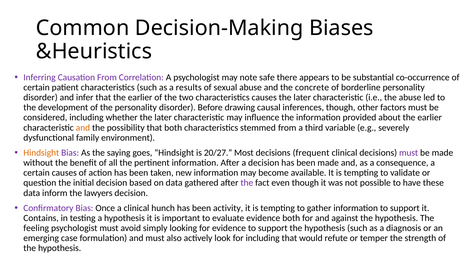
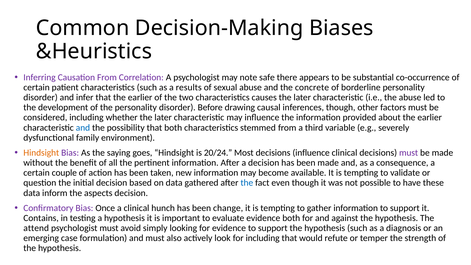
and at (83, 128) colour: orange -> blue
20/27: 20/27 -> 20/24
decisions frequent: frequent -> influence
certain causes: causes -> couple
the at (247, 183) colour: purple -> blue
lawyers: lawyers -> aspects
activity: activity -> change
feeling: feeling -> attend
